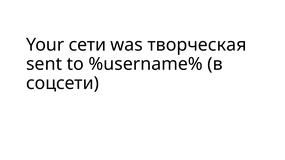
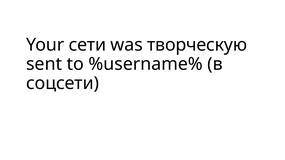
творческая: творческая -> творческую
